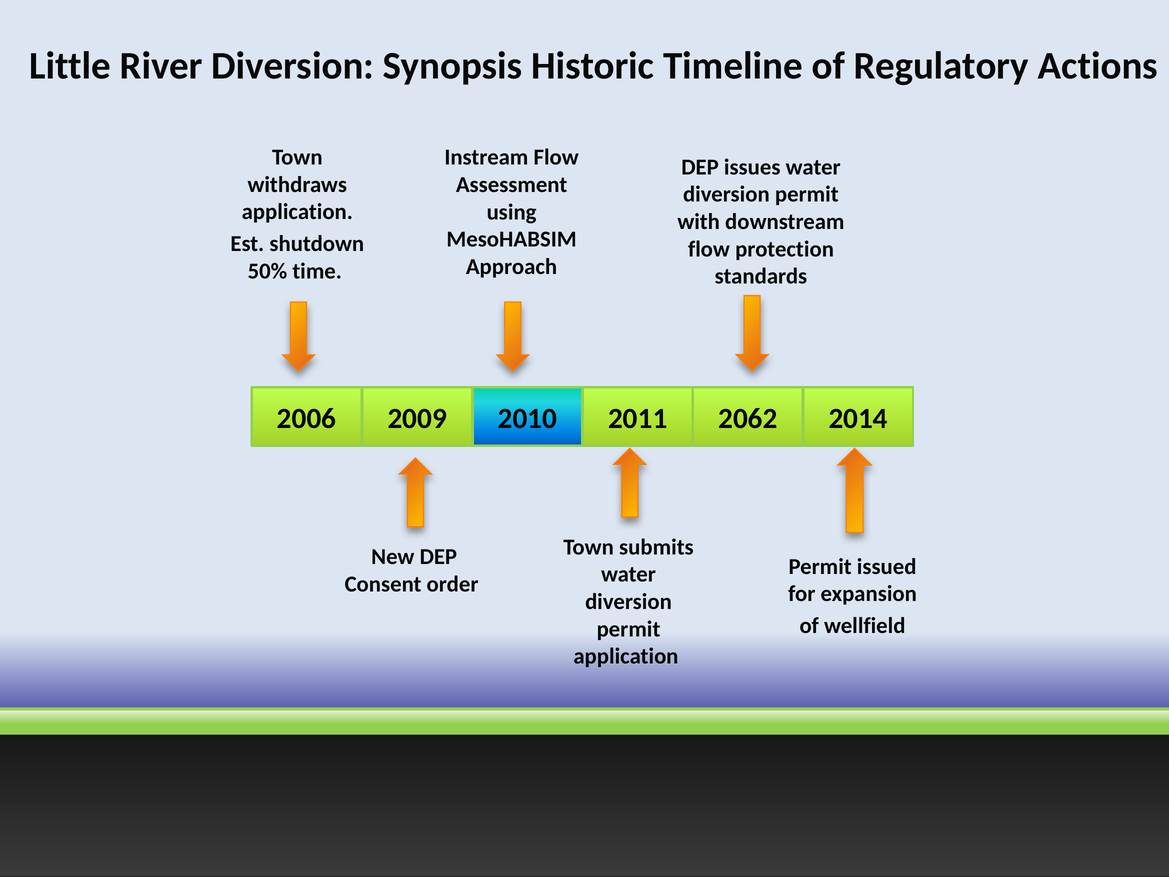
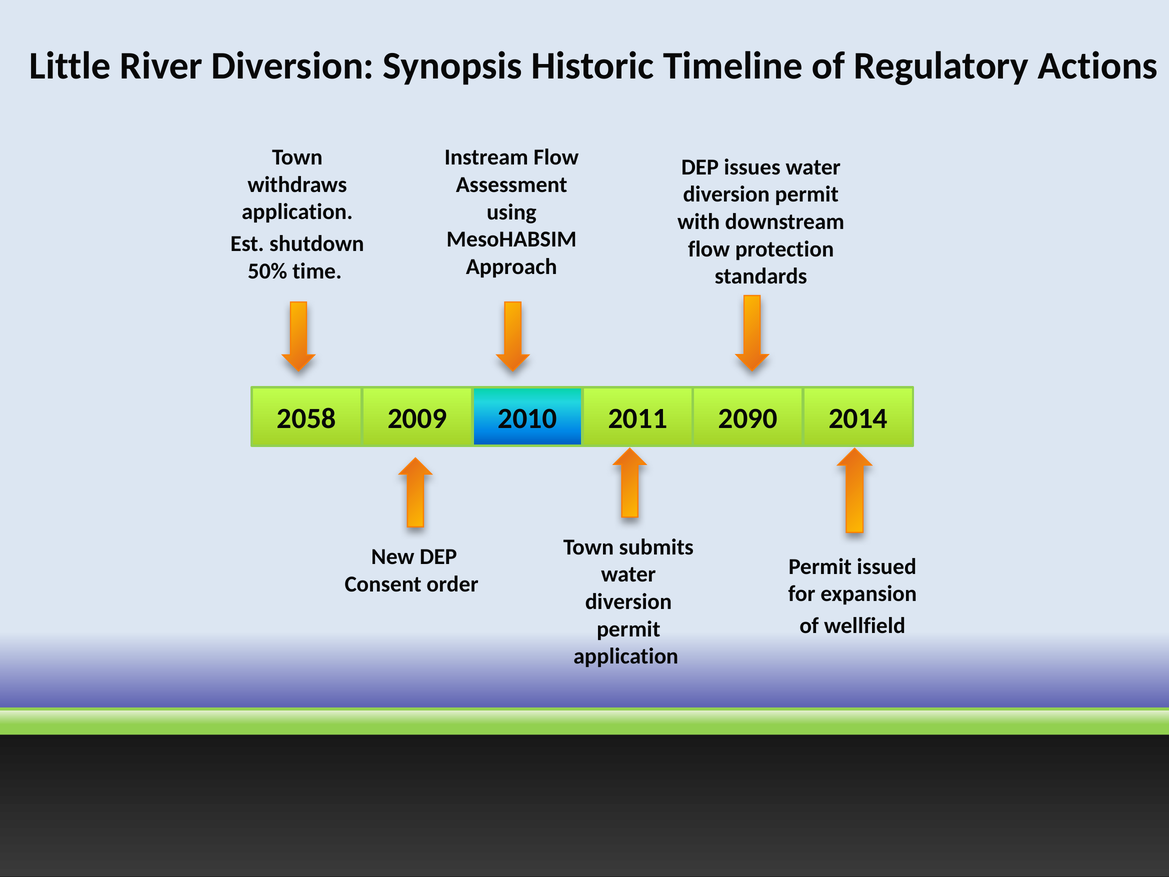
2006: 2006 -> 2058
2062: 2062 -> 2090
